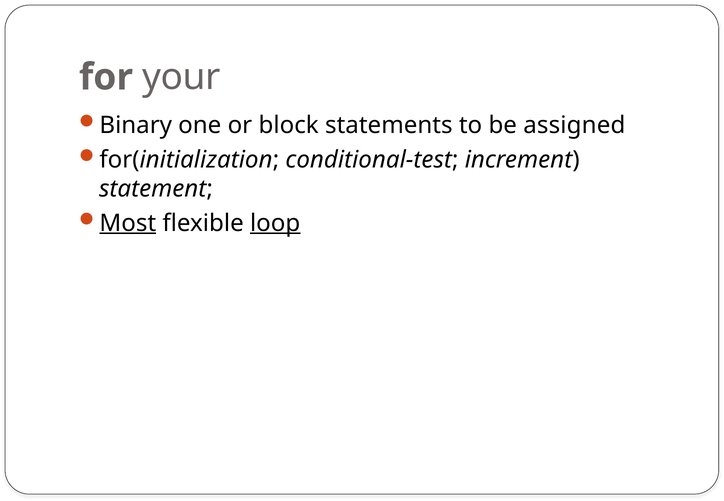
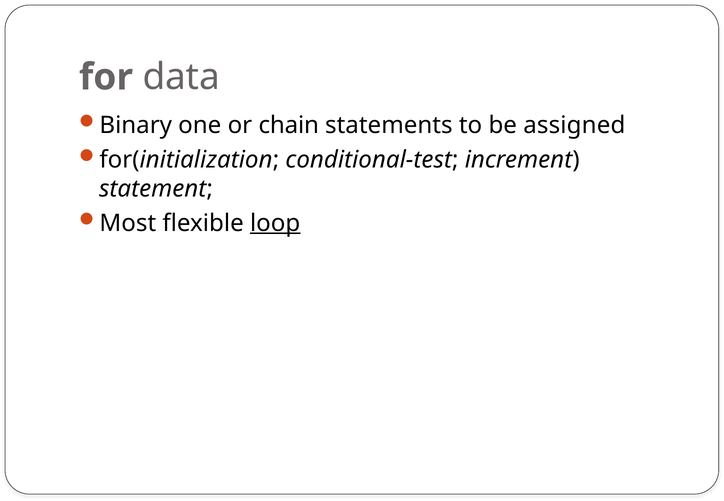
your: your -> data
block: block -> chain
Most underline: present -> none
